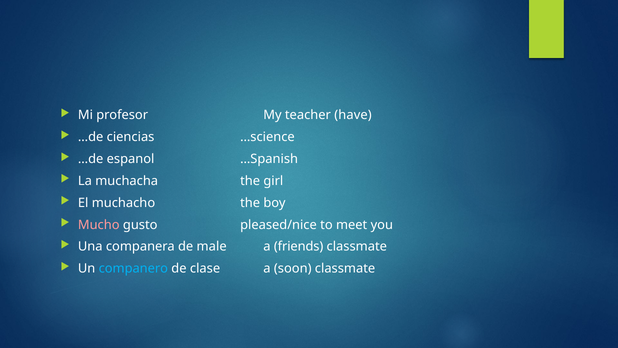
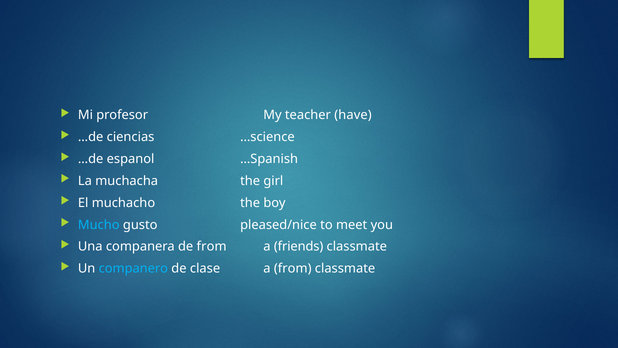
Mucho colour: pink -> light blue
de male: male -> from
a soon: soon -> from
